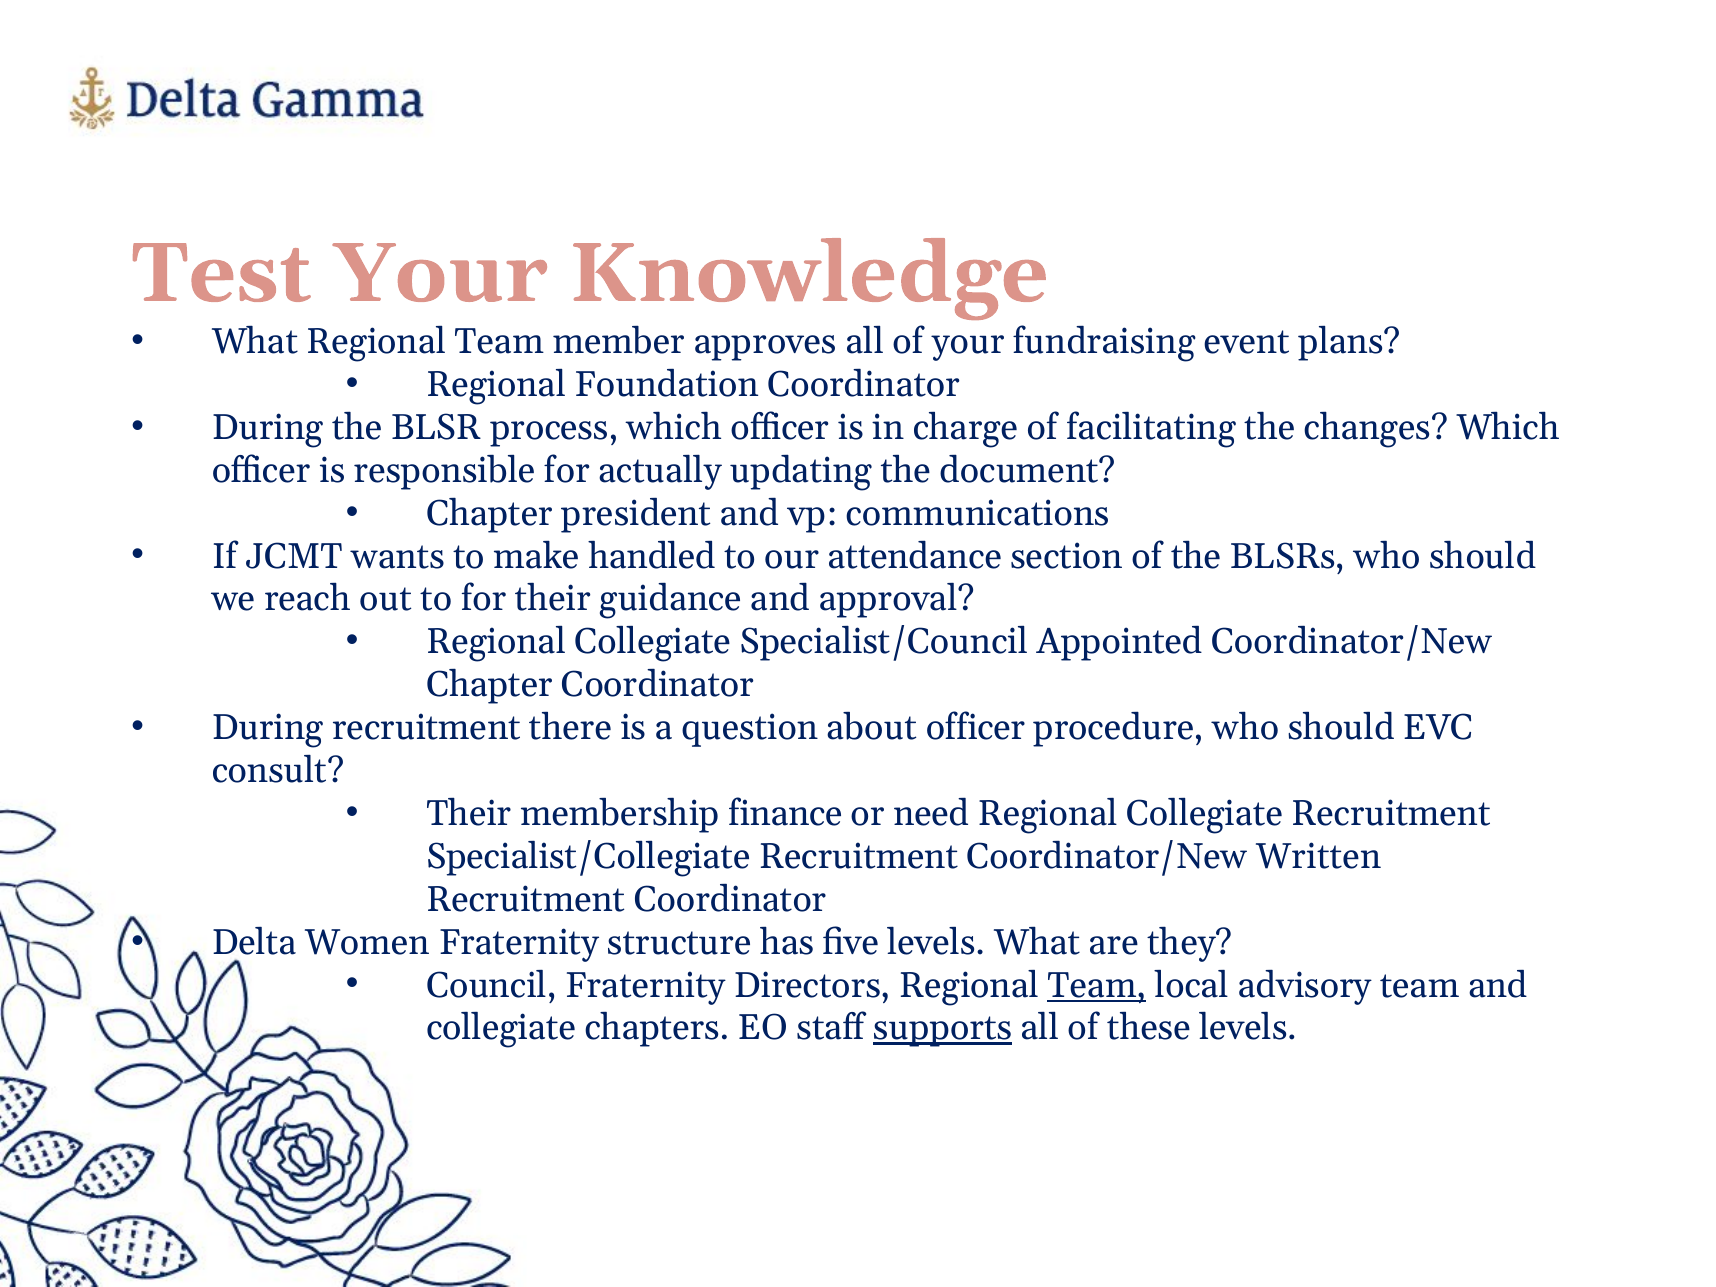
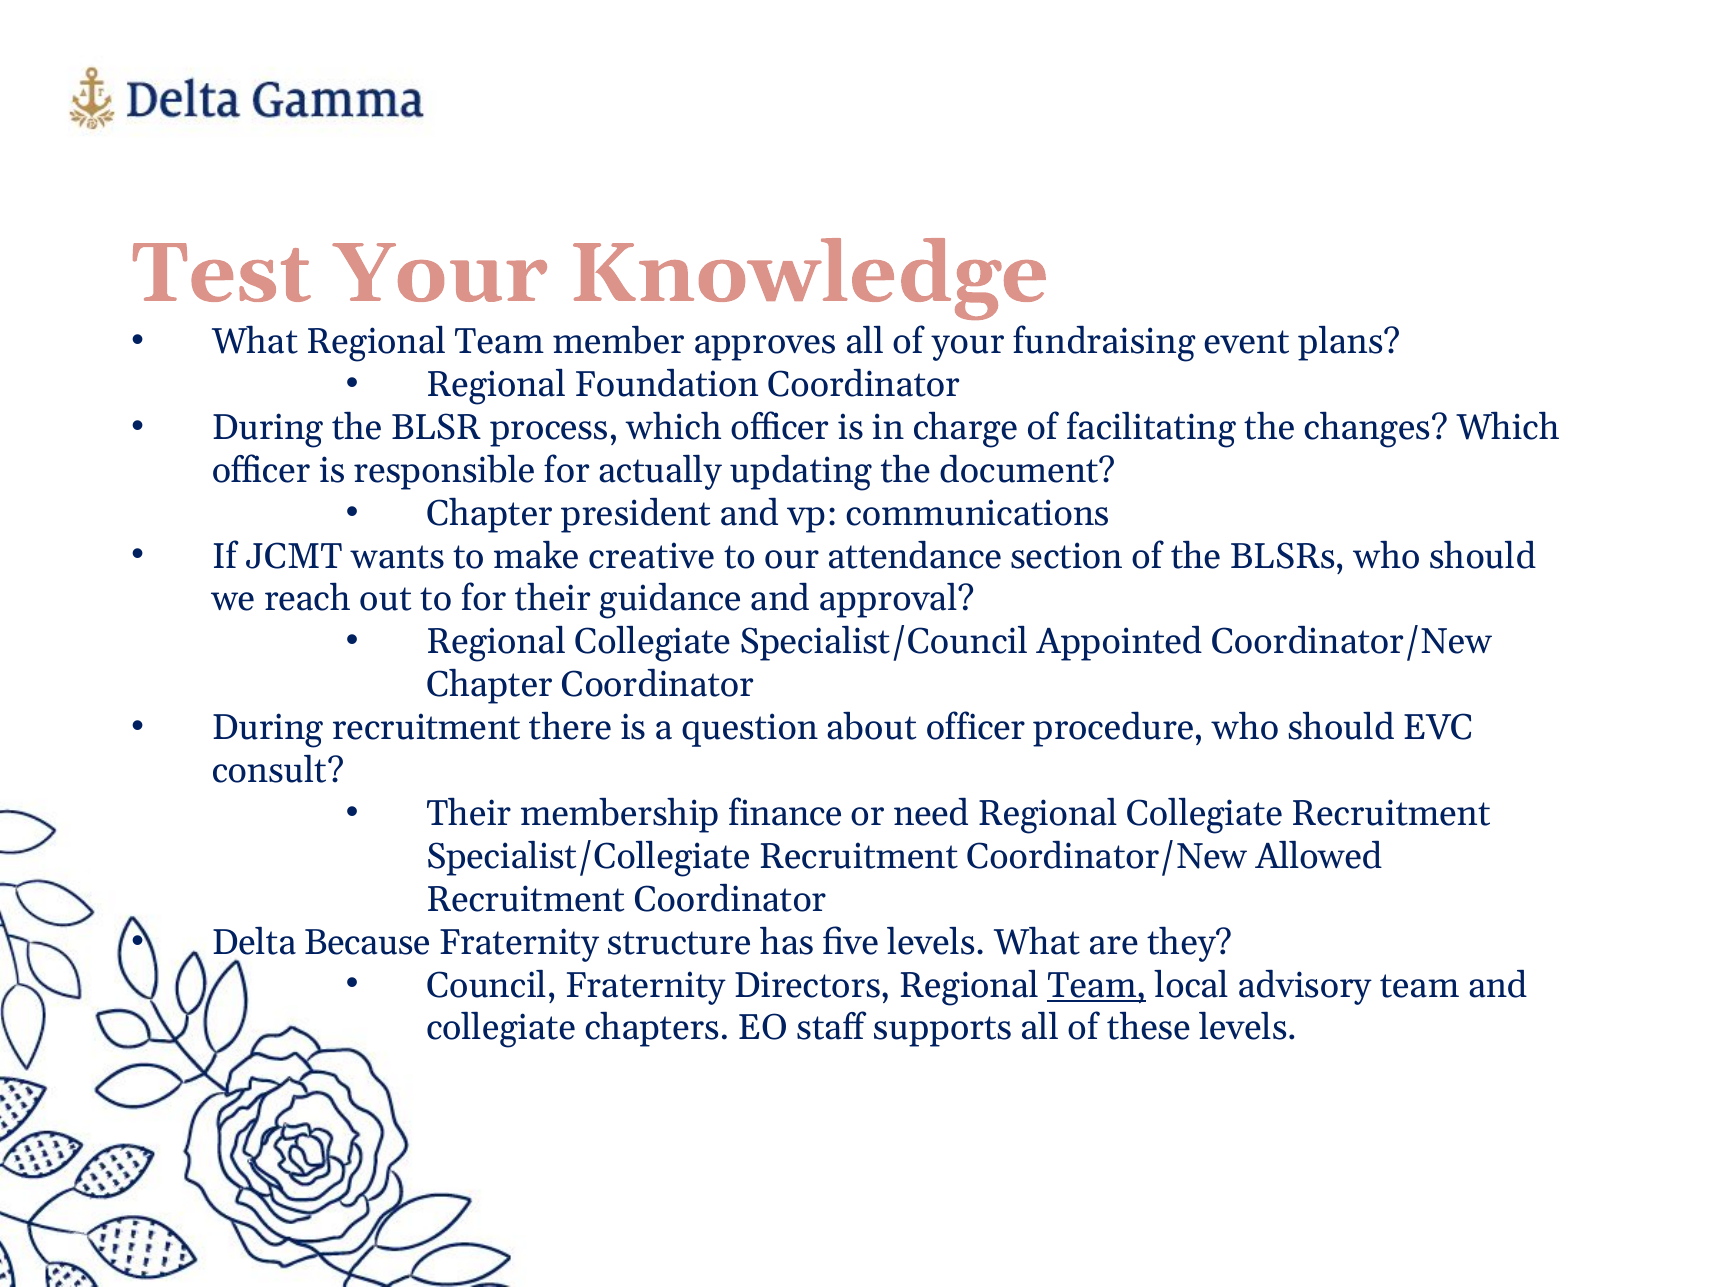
handled: handled -> creative
Written: Written -> Allowed
Women: Women -> Because
supports underline: present -> none
